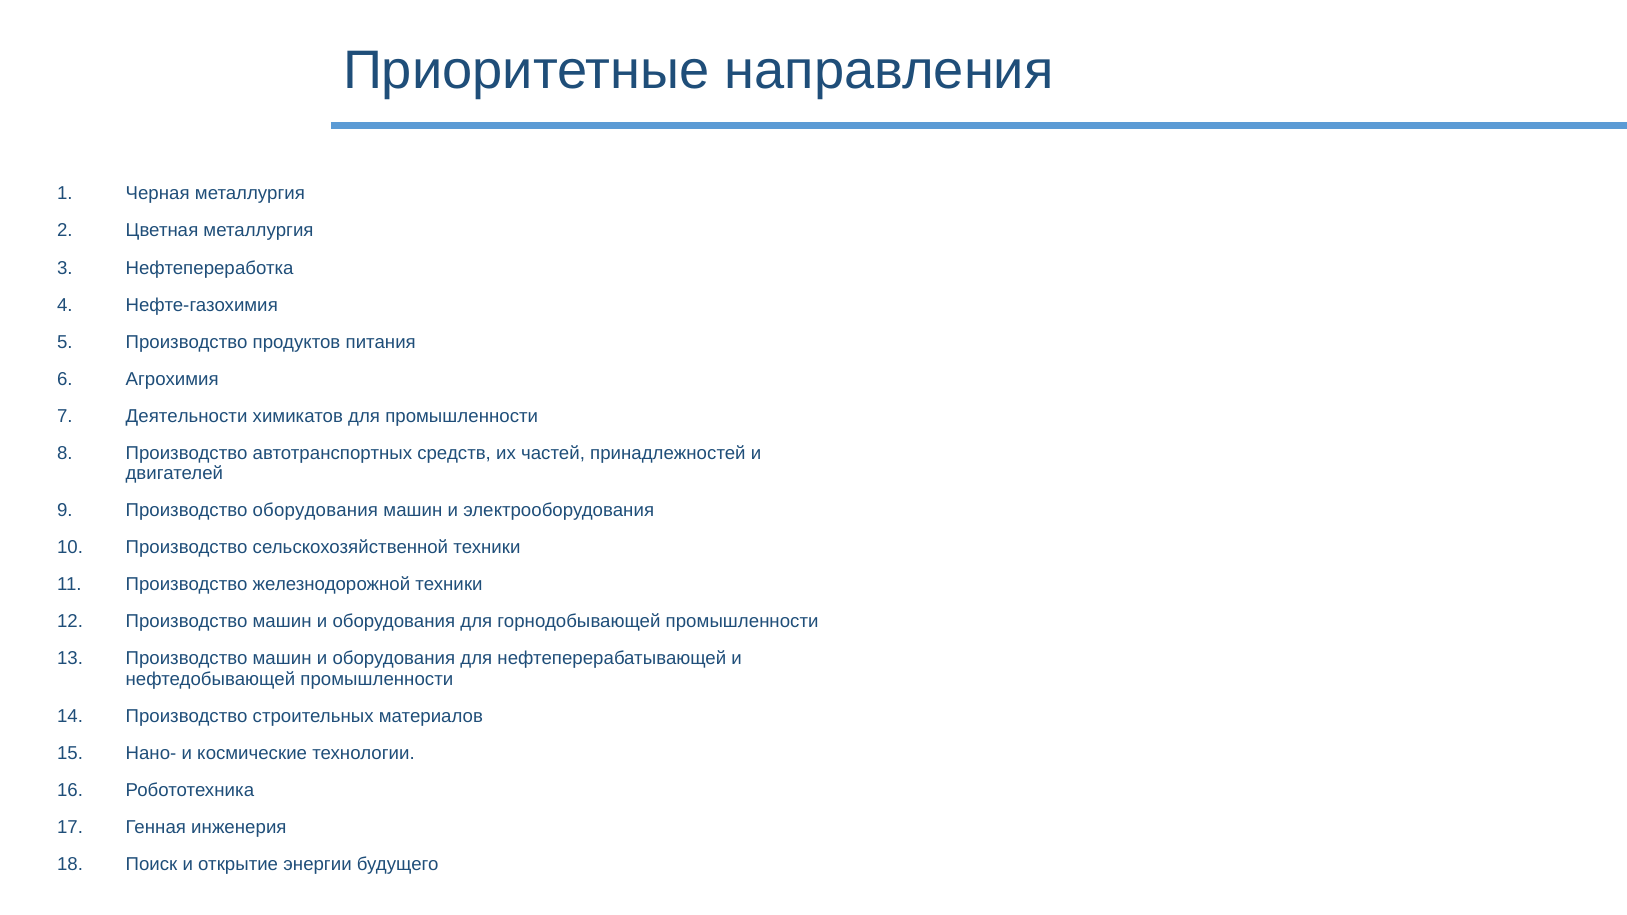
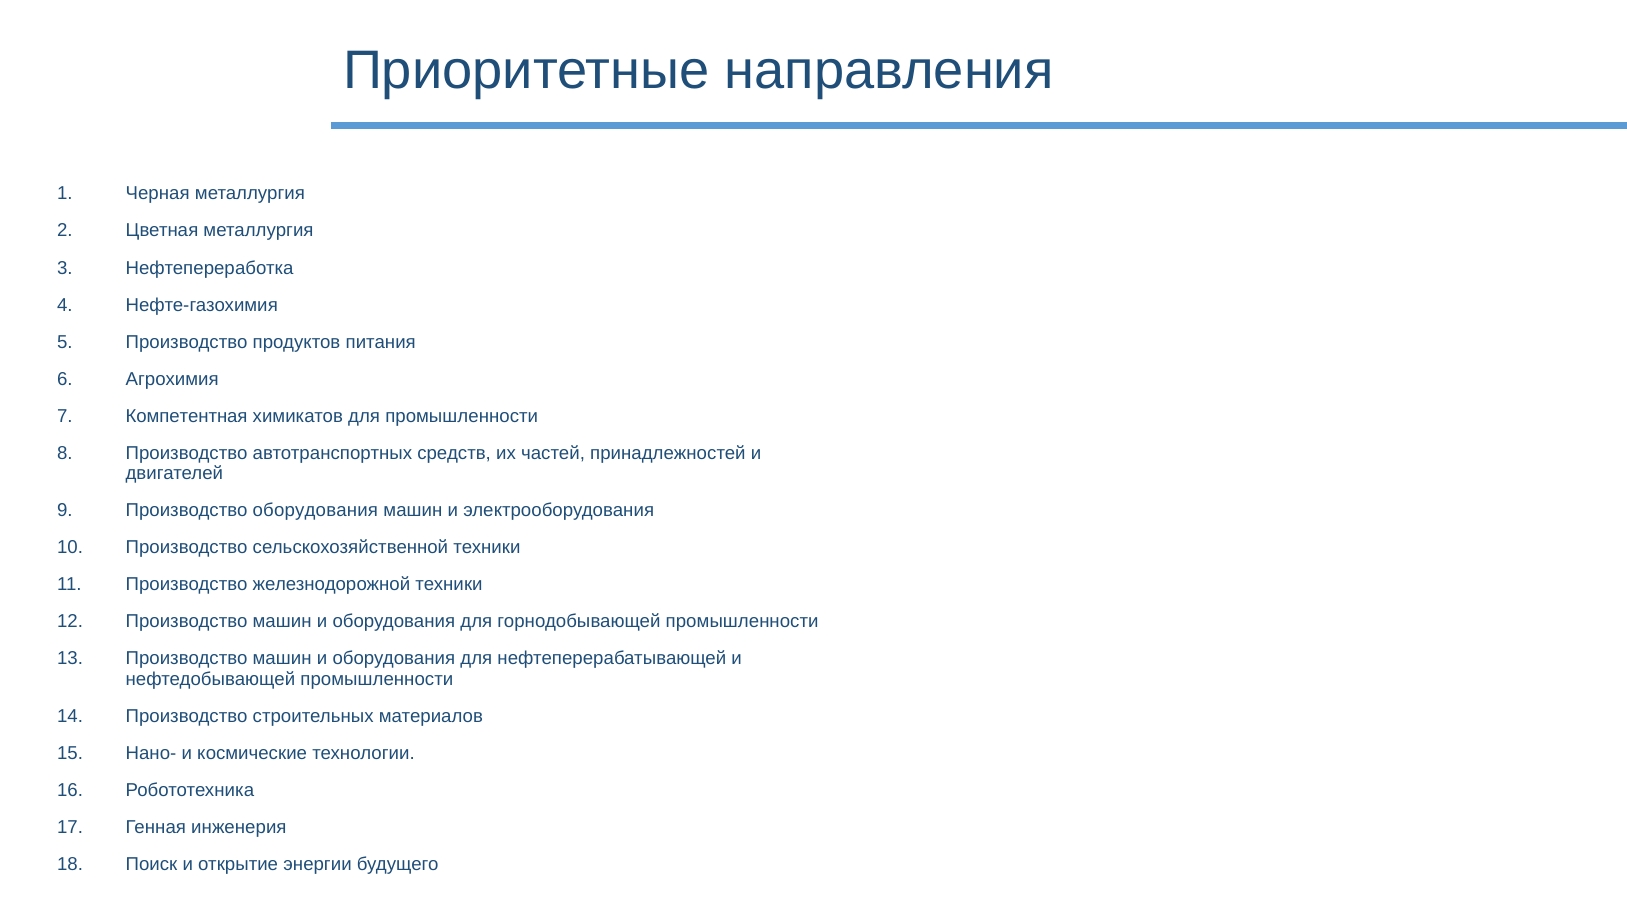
Деятельности: Деятельности -> Компетентная
